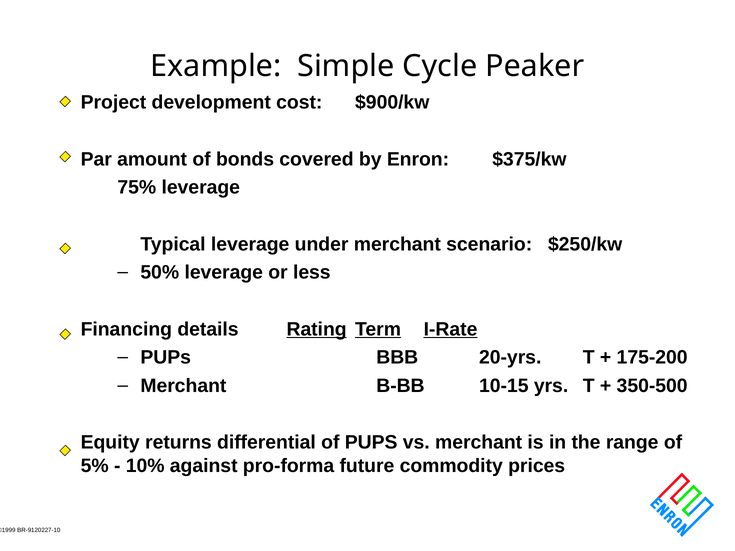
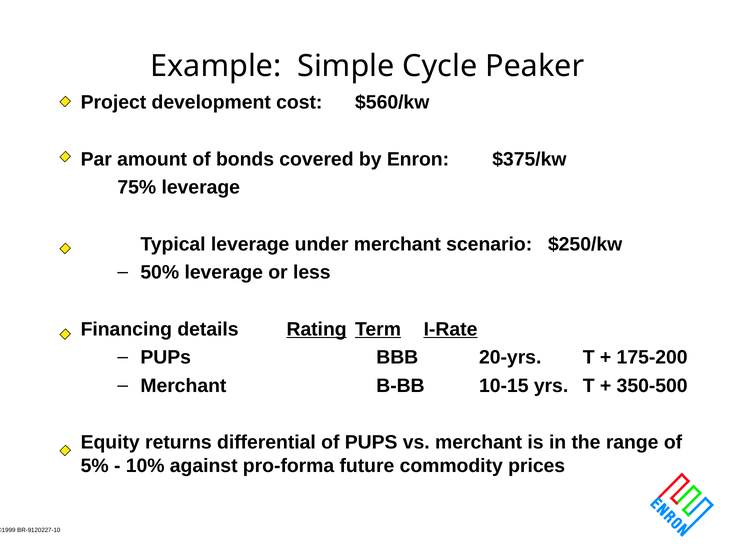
$900/kw: $900/kw -> $560/kw
